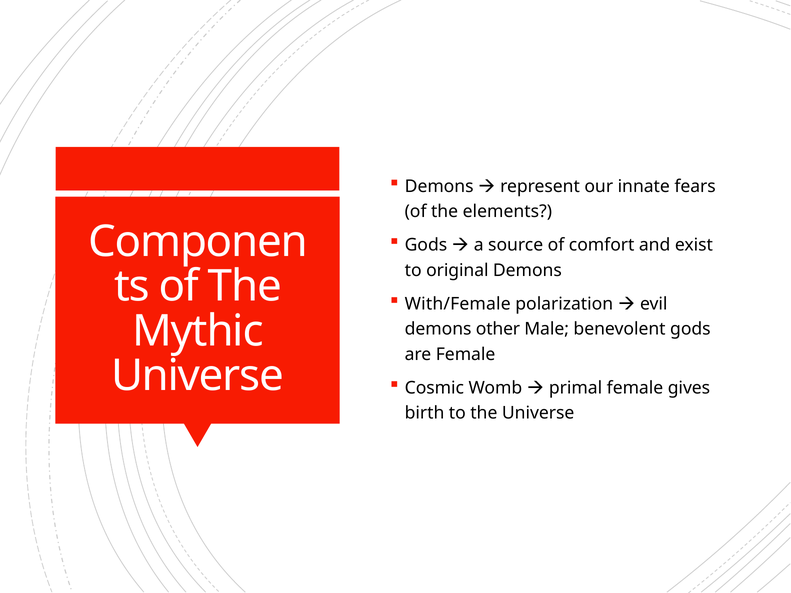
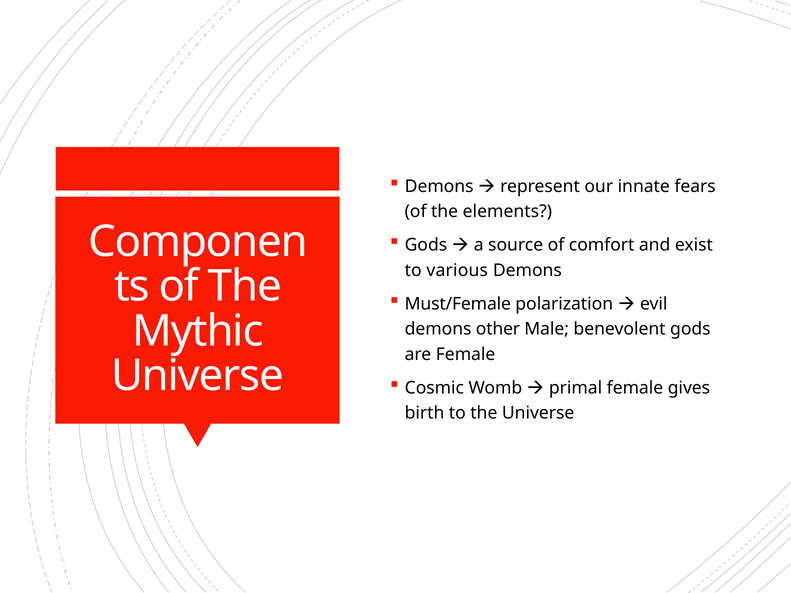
original: original -> various
With/Female: With/Female -> Must/Female
